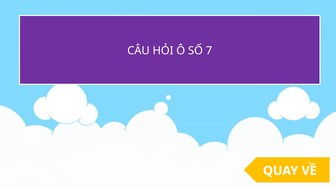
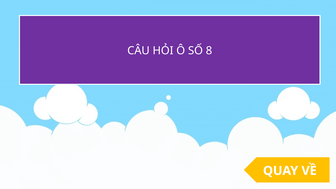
7: 7 -> 8
